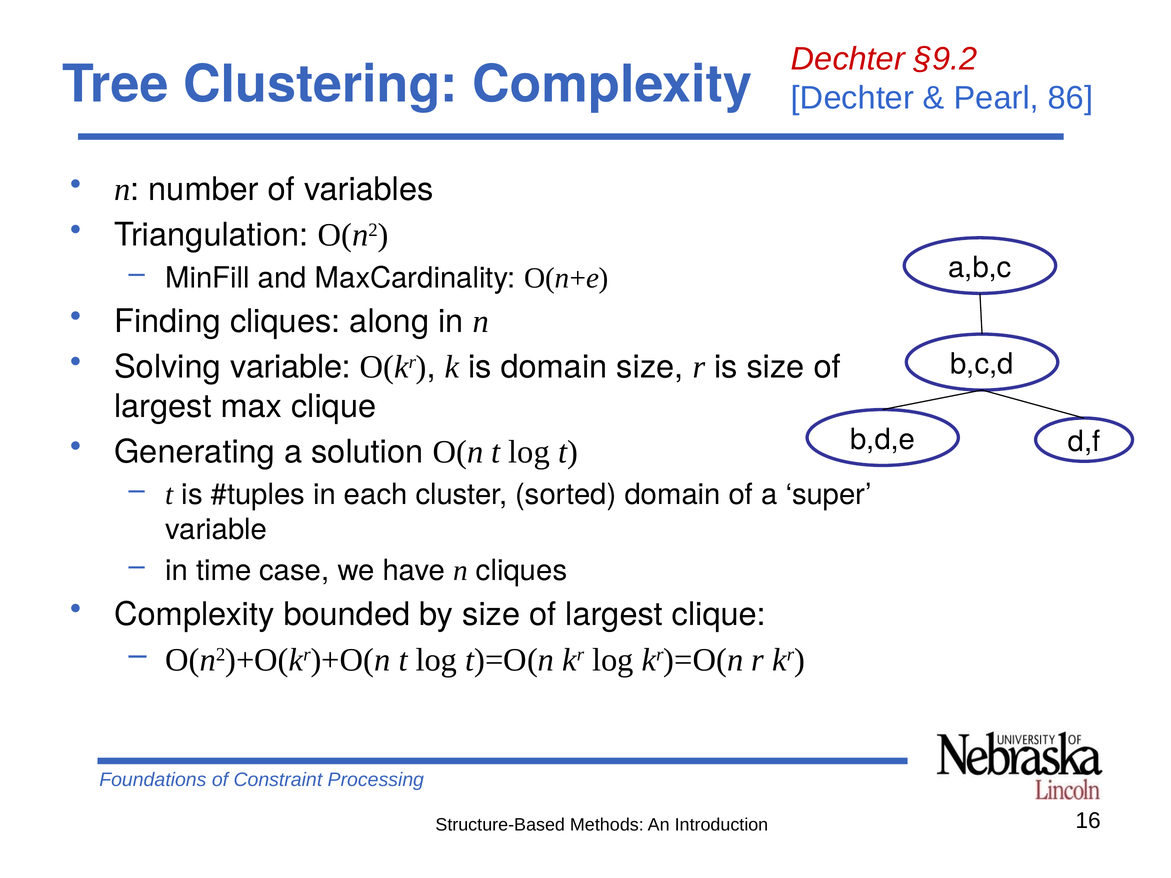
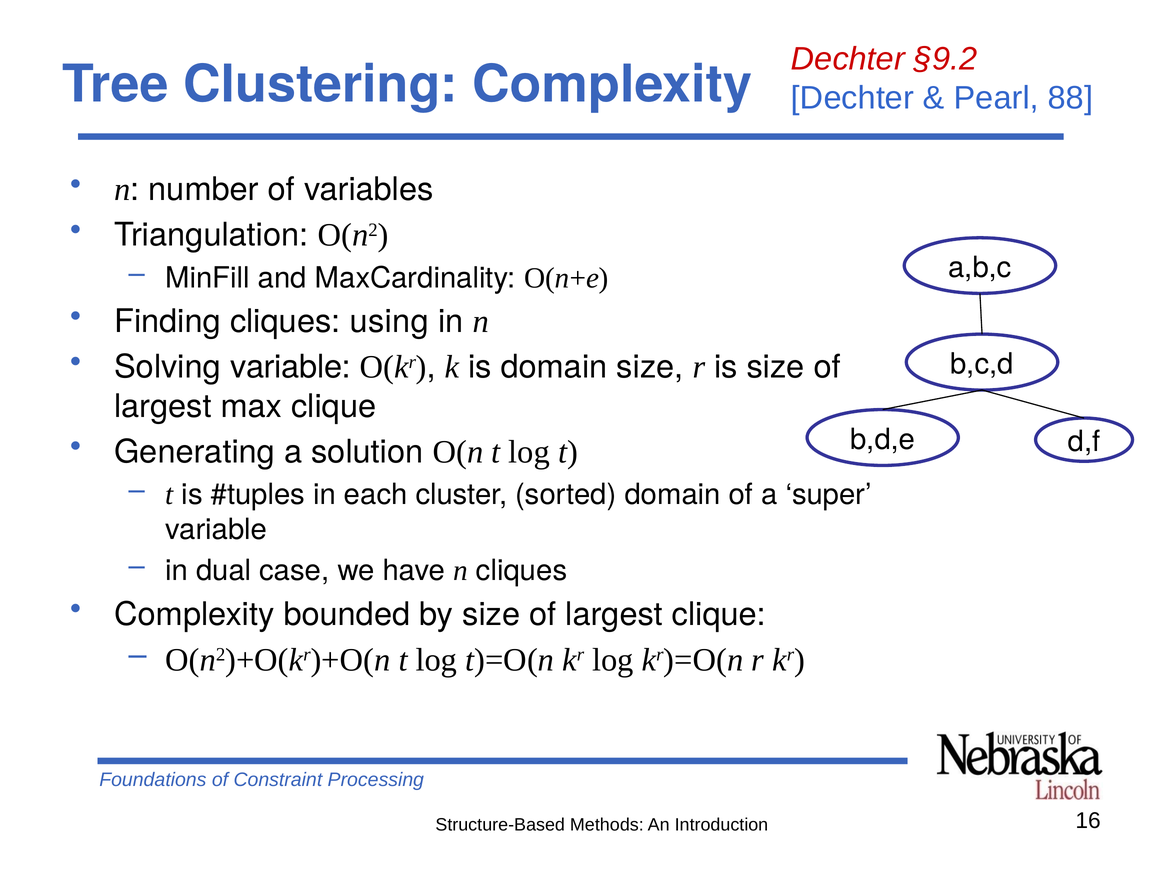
86: 86 -> 88
along: along -> using
time: time -> dual
